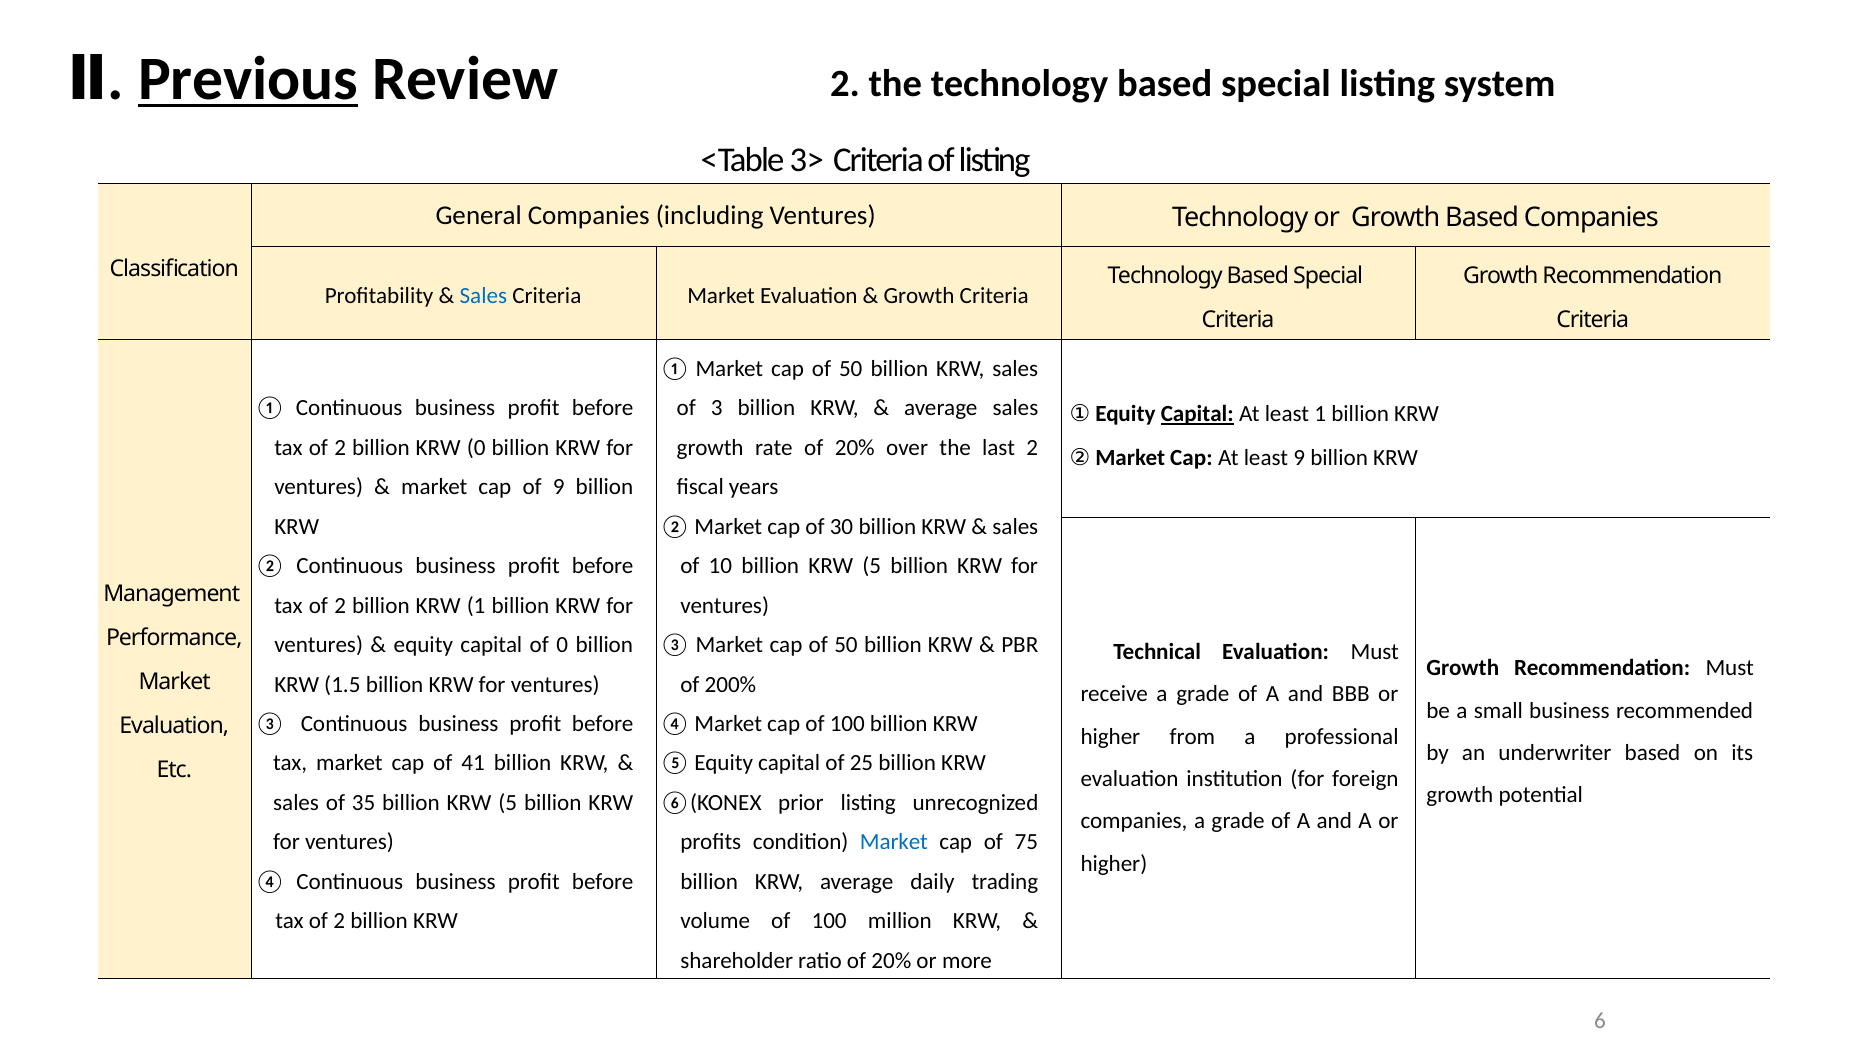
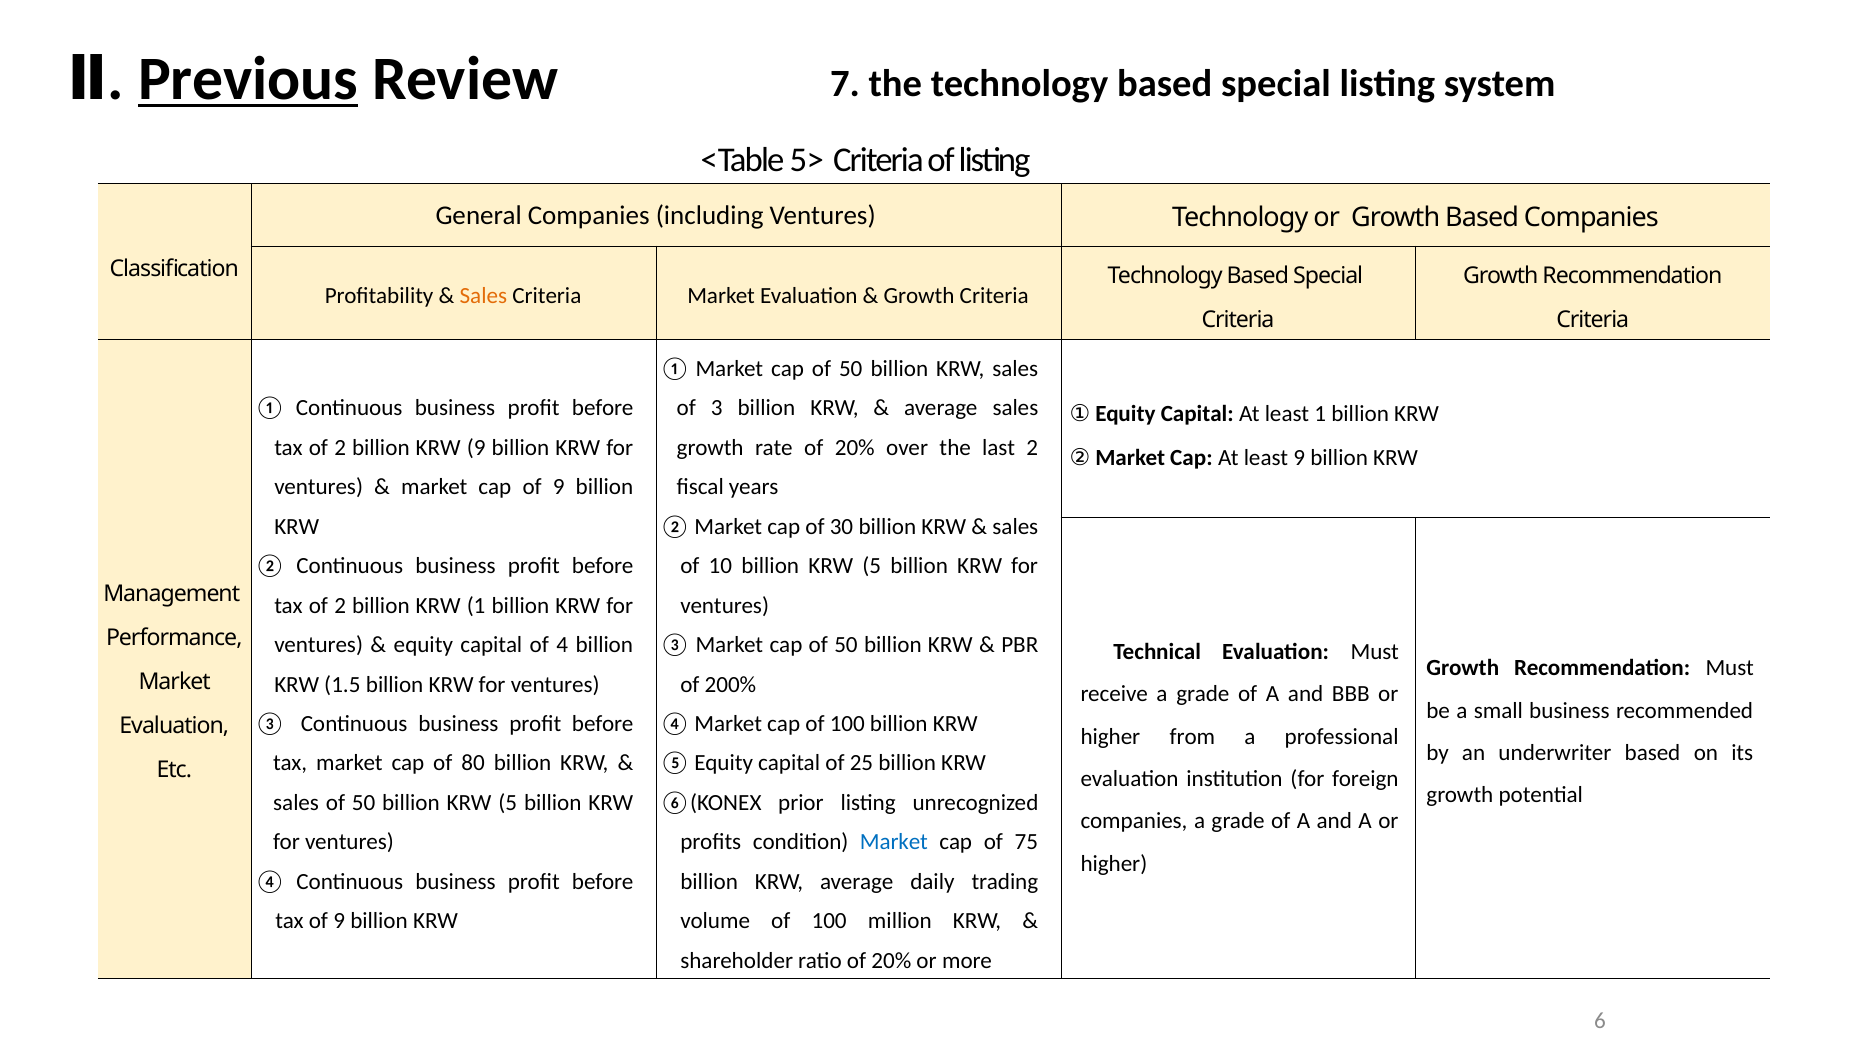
Review 2: 2 -> 7
3>: 3> -> 5>
Sales at (483, 296) colour: blue -> orange
Capital at (1197, 414) underline: present -> none
KRW 0: 0 -> 9
of 0: 0 -> 4
41: 41 -> 80
sales of 35: 35 -> 50
2 at (339, 921): 2 -> 9
